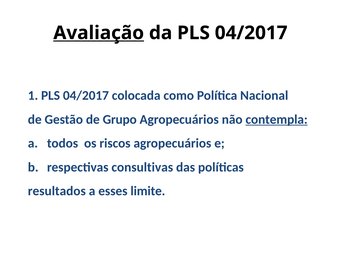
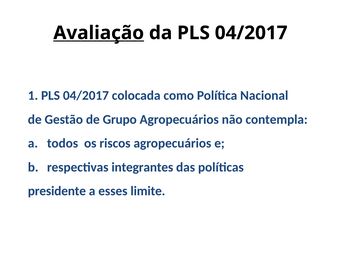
contempla underline: present -> none
consultivas: consultivas -> integrantes
resultados: resultados -> presidente
